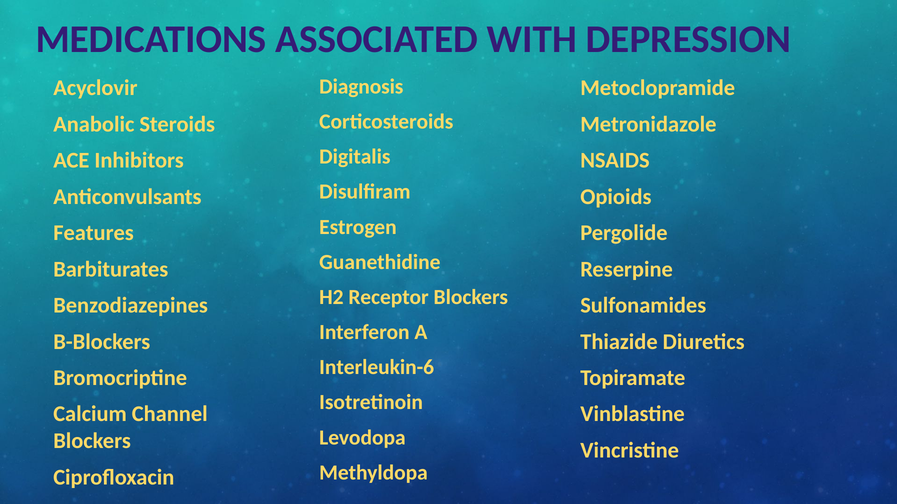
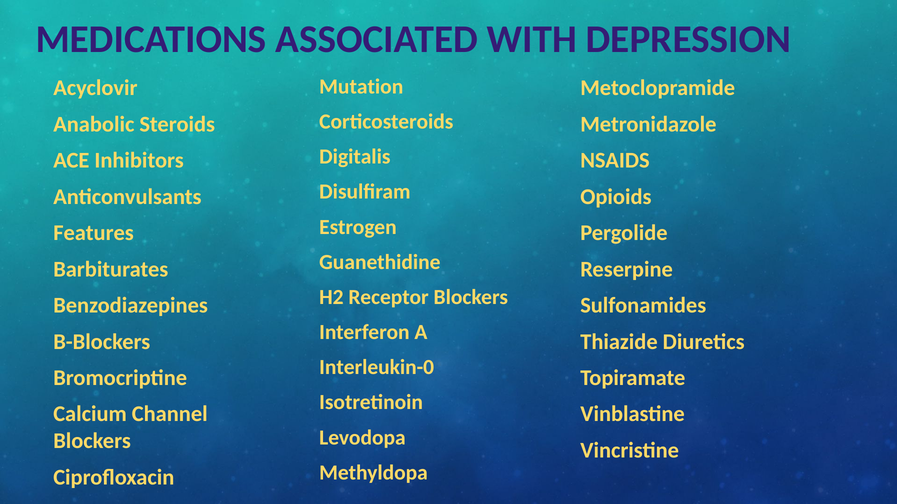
Diagnosis: Diagnosis -> Mutation
Interleukin-6: Interleukin-6 -> Interleukin-0
